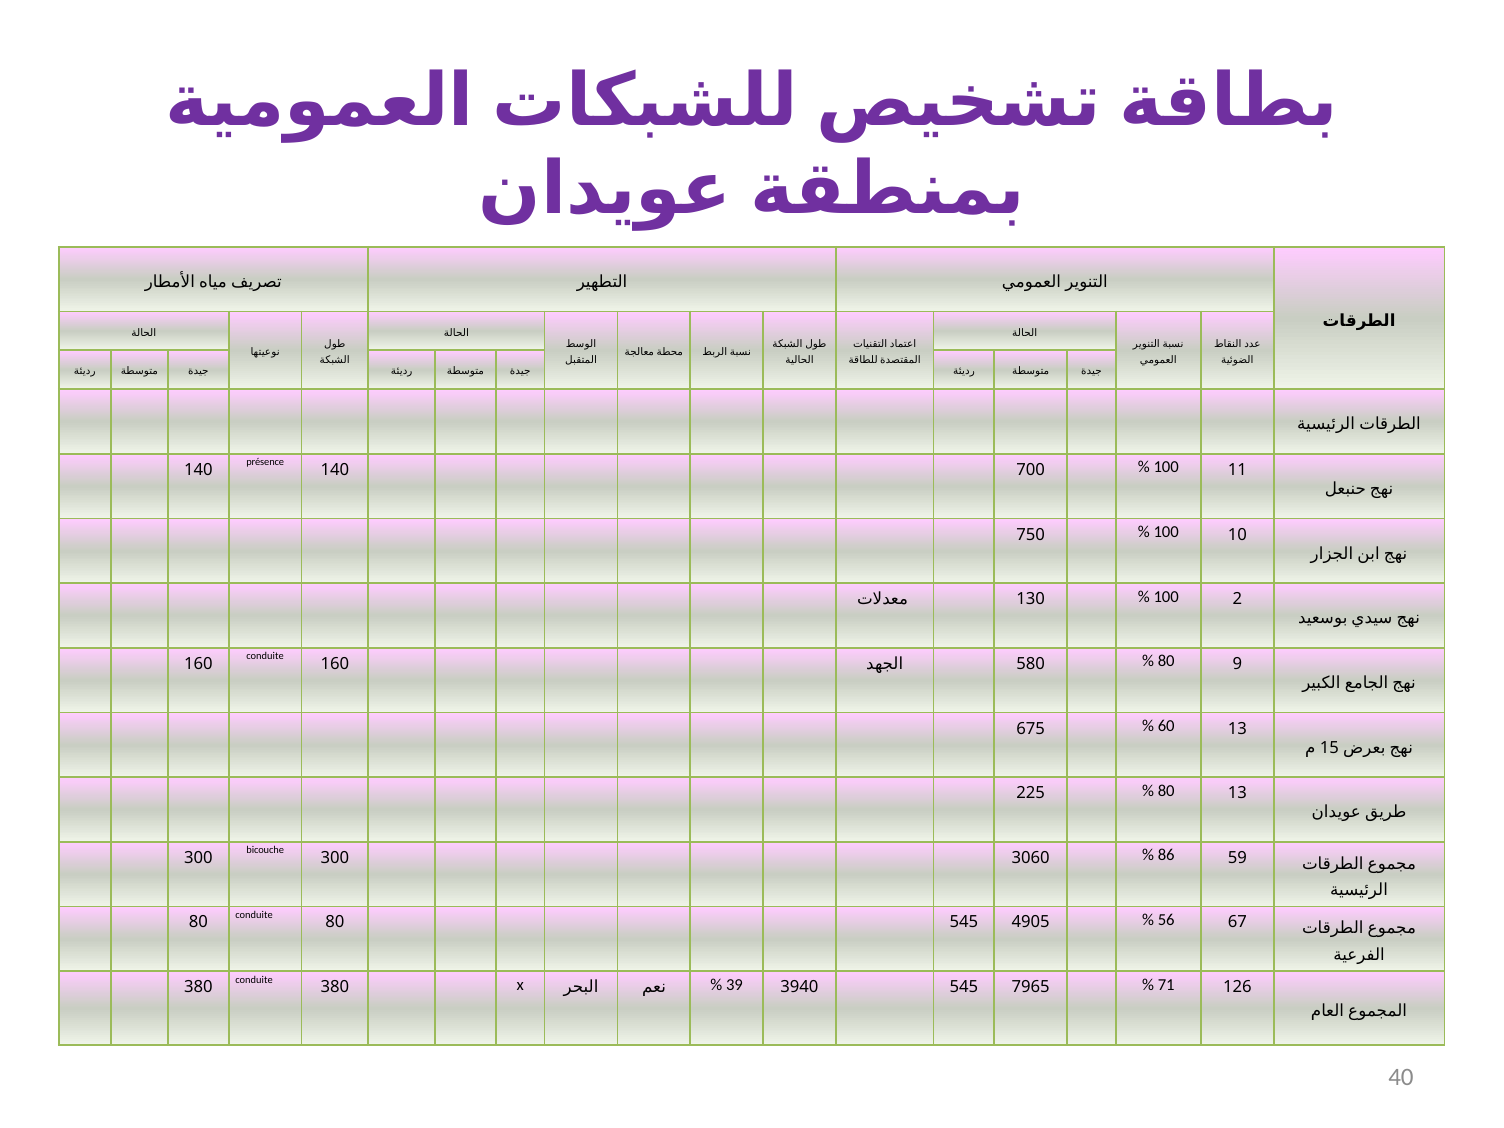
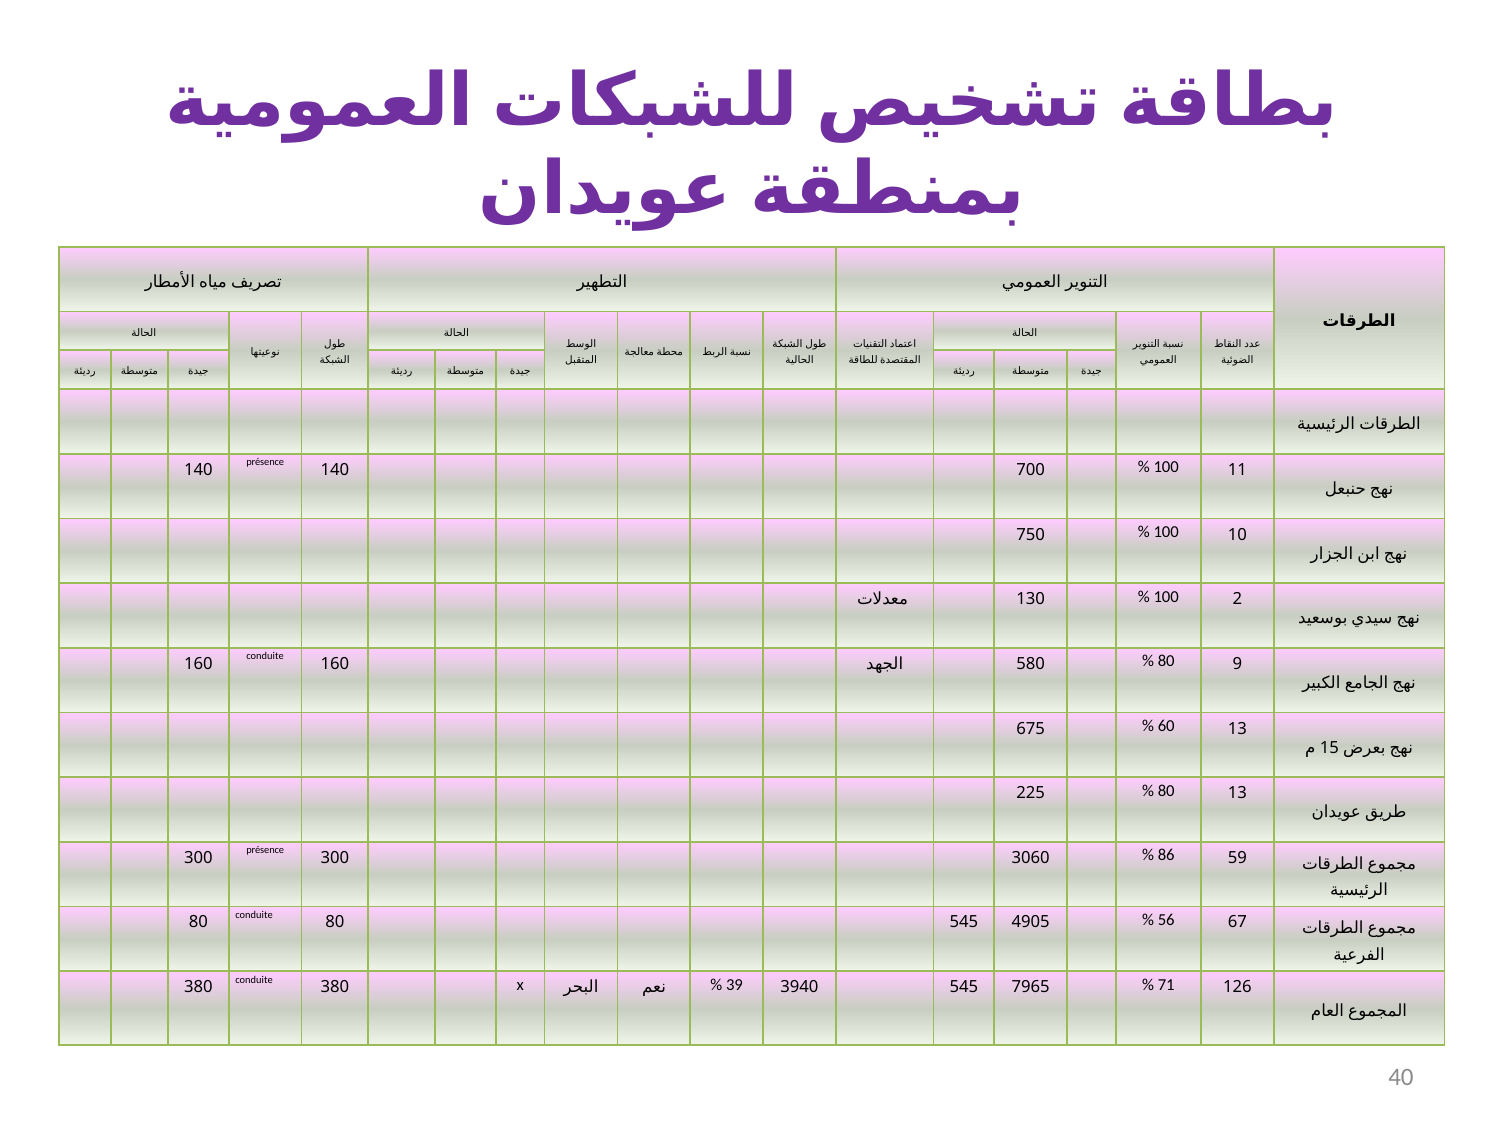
bicouche at (265, 850): bicouche -> présence
